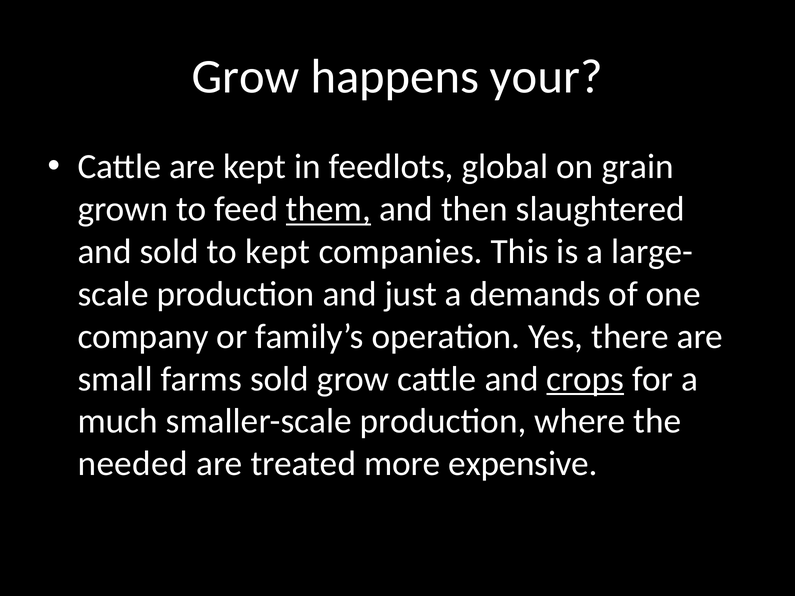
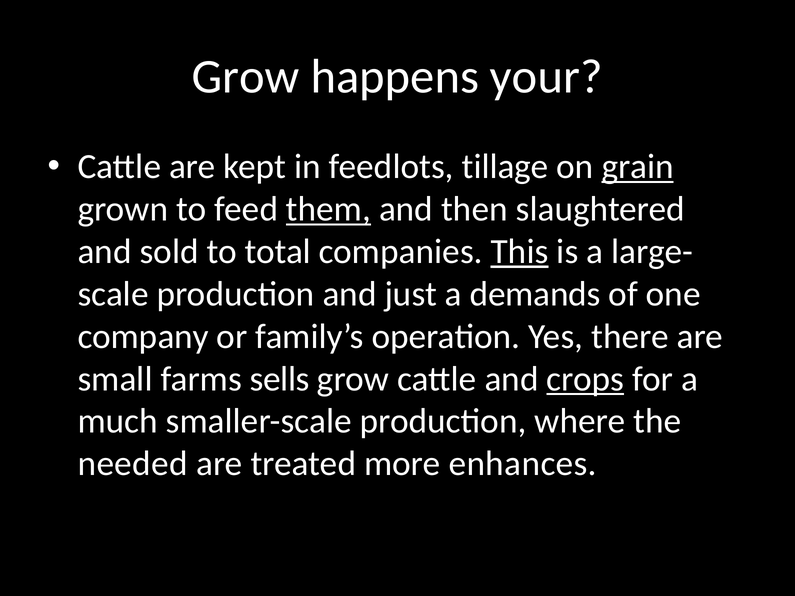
global: global -> tillage
grain underline: none -> present
to kept: kept -> total
This underline: none -> present
farms sold: sold -> sells
expensive: expensive -> enhances
